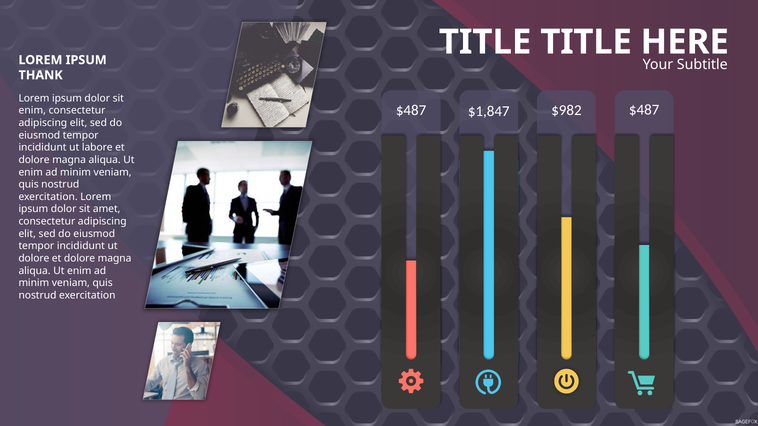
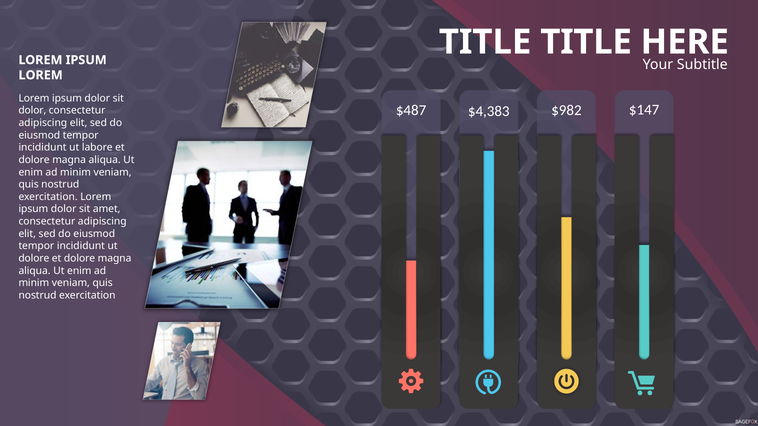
THANK at (41, 75): THANK -> LOREM
$1,847: $1,847 -> $4,383
$982 $487: $487 -> $147
enim at (32, 111): enim -> dolor
